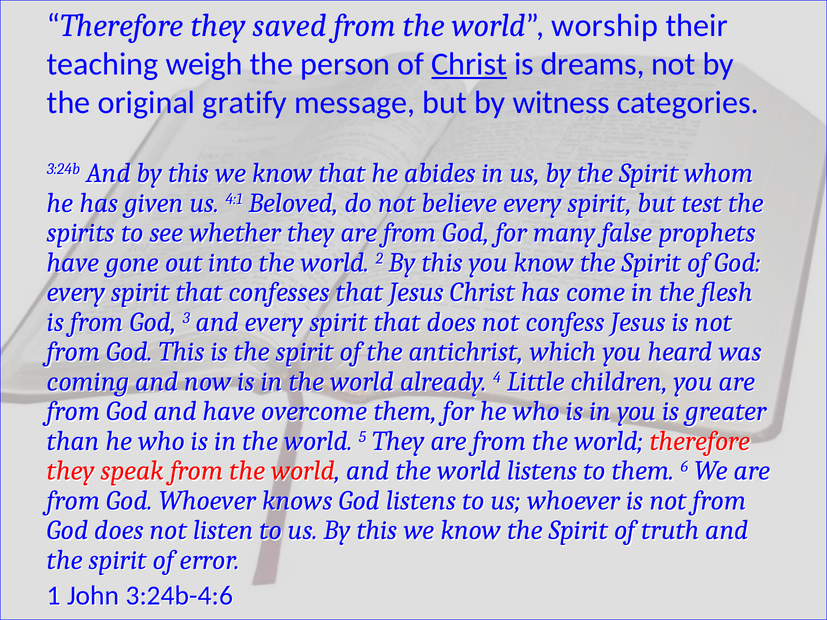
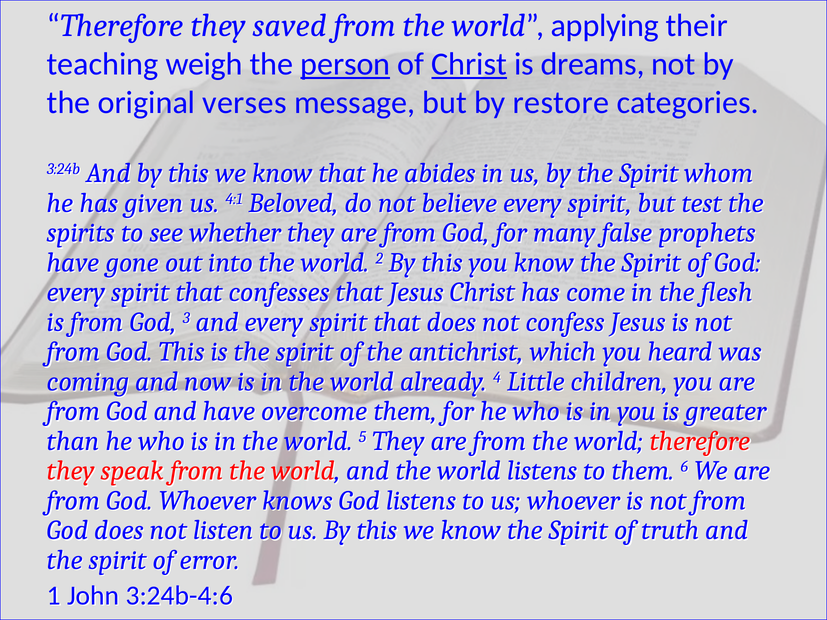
worship: worship -> applying
person underline: none -> present
gratify: gratify -> verses
witness: witness -> restore
